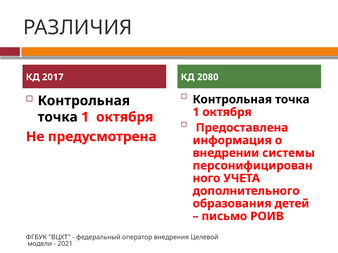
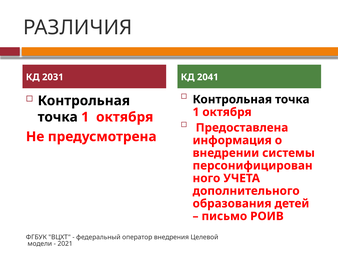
2017: 2017 -> 2031
2080: 2080 -> 2041
